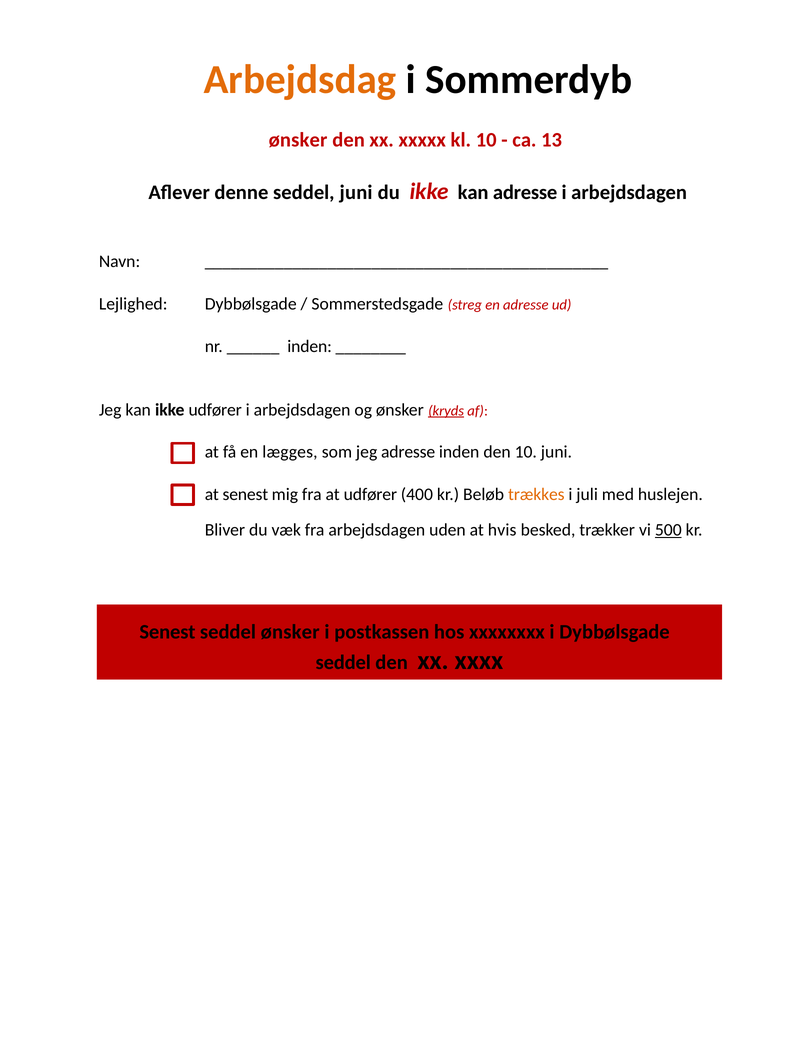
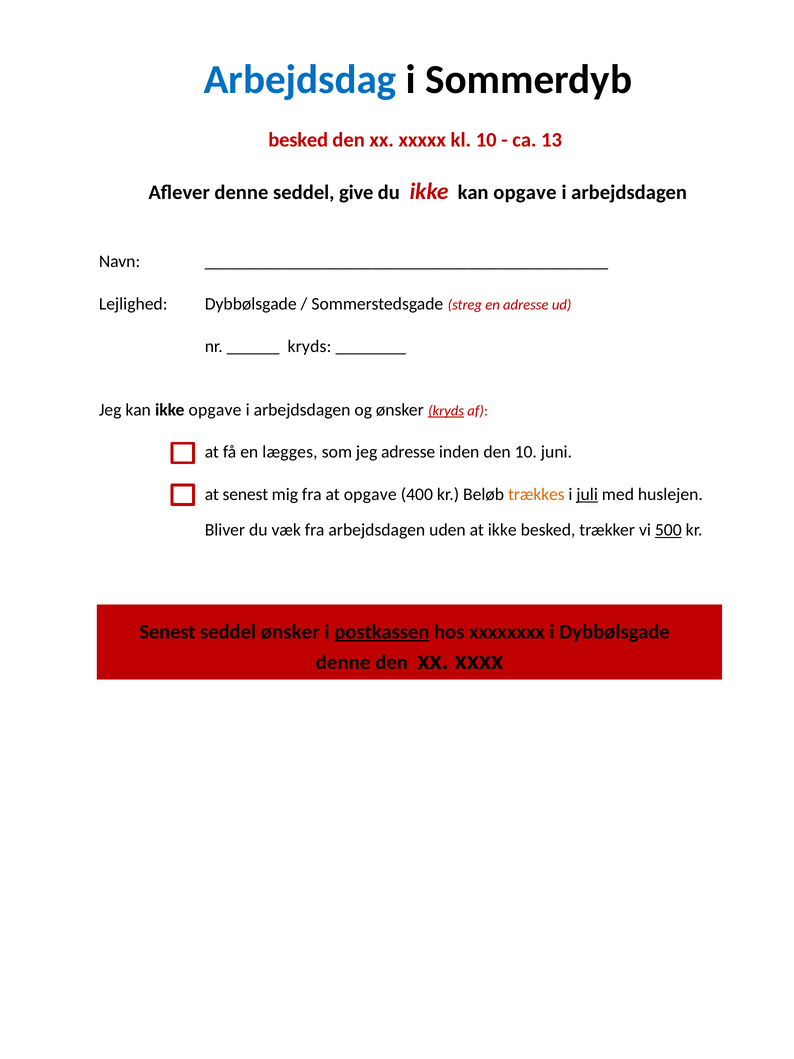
Arbejdsdag colour: orange -> blue
ønsker at (298, 140): ønsker -> besked
seddel juni: juni -> give
kan adresse: adresse -> opgave
inden at (310, 346): inden -> kryds
ikke udfører: udfører -> opgave
at udfører: udfører -> opgave
juli underline: none -> present
at hvis: hvis -> ikke
postkassen underline: none -> present
seddel at (343, 662): seddel -> denne
